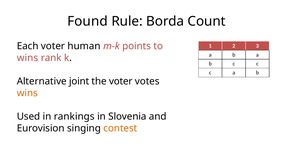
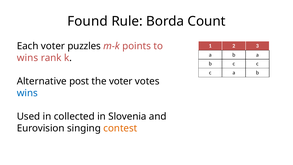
human: human -> puzzles
joint: joint -> post
wins at (27, 93) colour: orange -> blue
rankings: rankings -> collected
